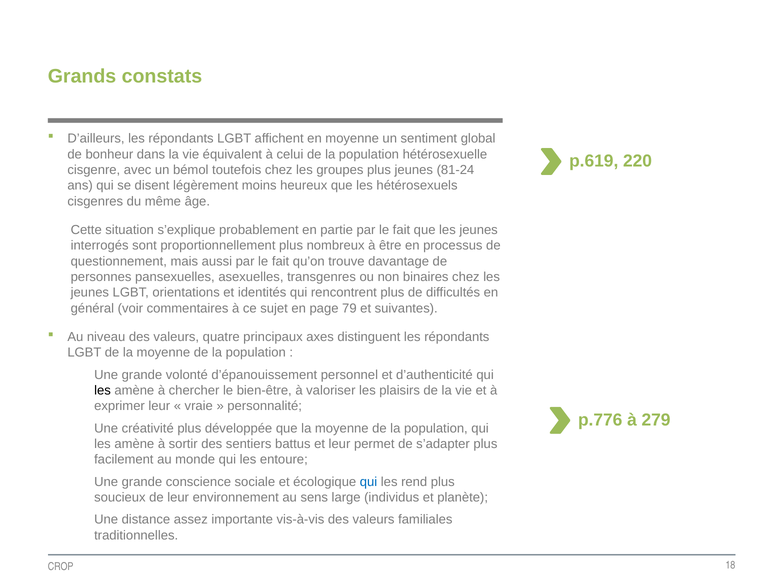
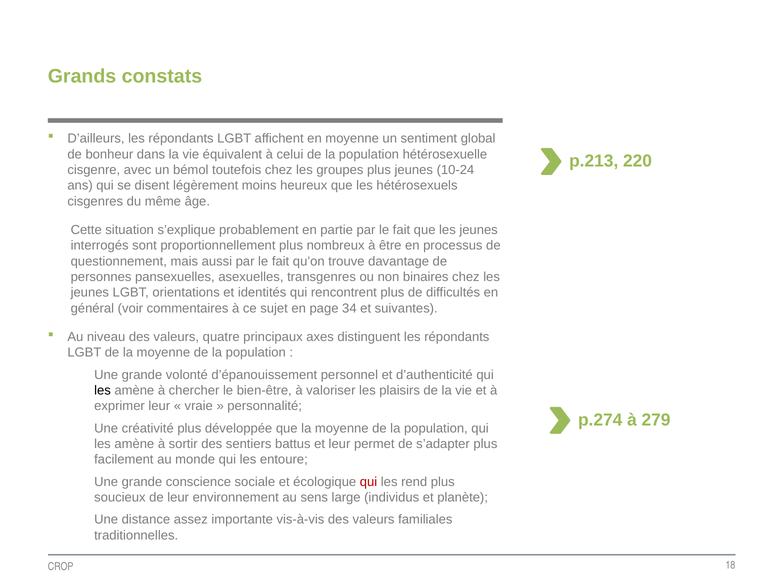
p.619: p.619 -> p.213
81-24: 81-24 -> 10-24
79: 79 -> 34
p.776: p.776 -> p.274
qui at (369, 482) colour: blue -> red
